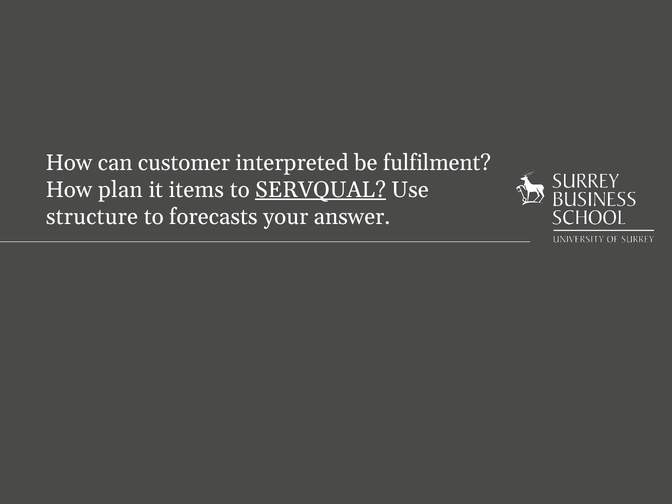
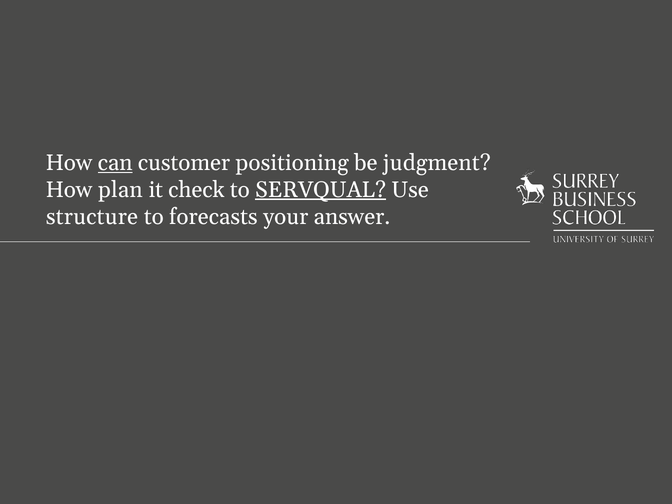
can underline: none -> present
interpreted: interpreted -> positioning
fulfilment: fulfilment -> judgment
items: items -> check
